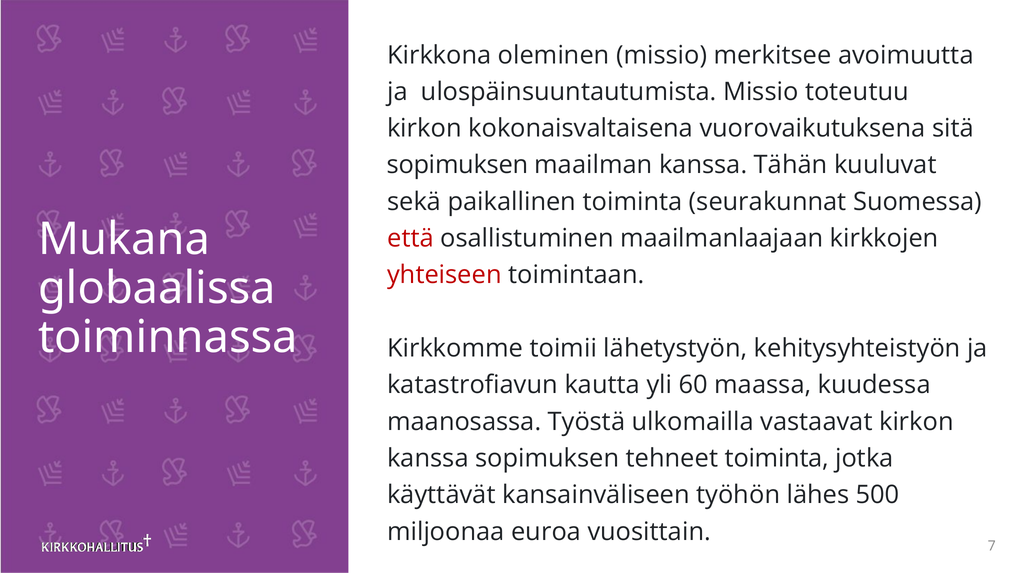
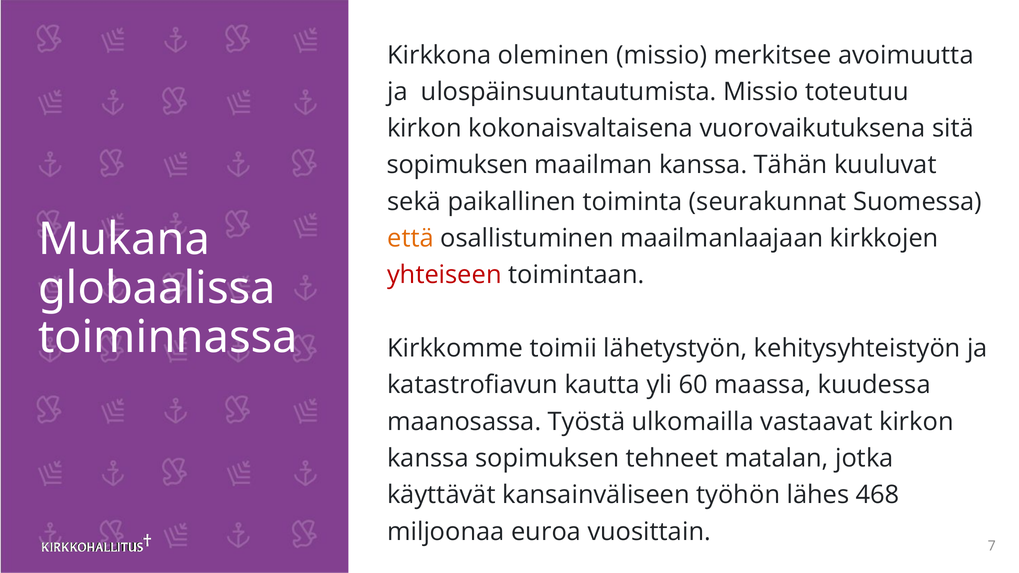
että colour: red -> orange
tehneet toiminta: toiminta -> matalan
500: 500 -> 468
